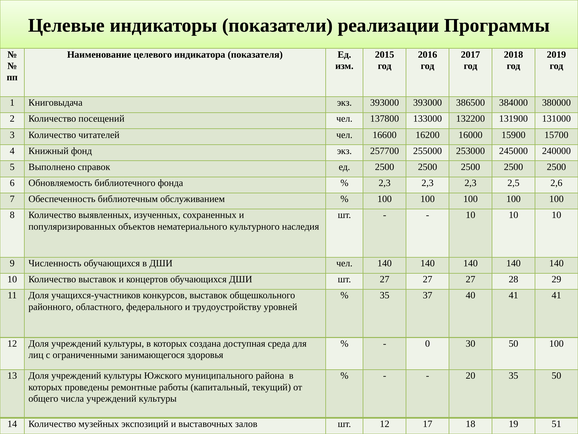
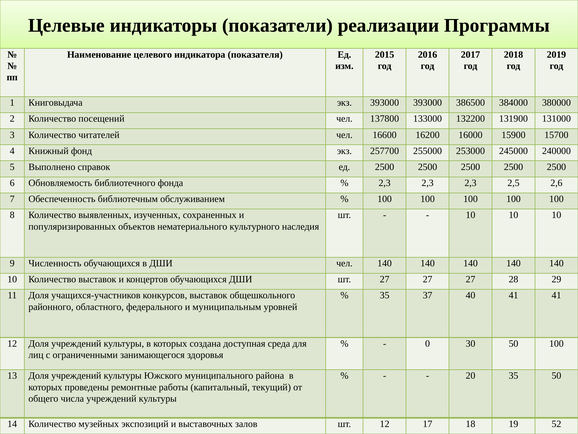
трудоустройству: трудоустройству -> муниципальным
51: 51 -> 52
